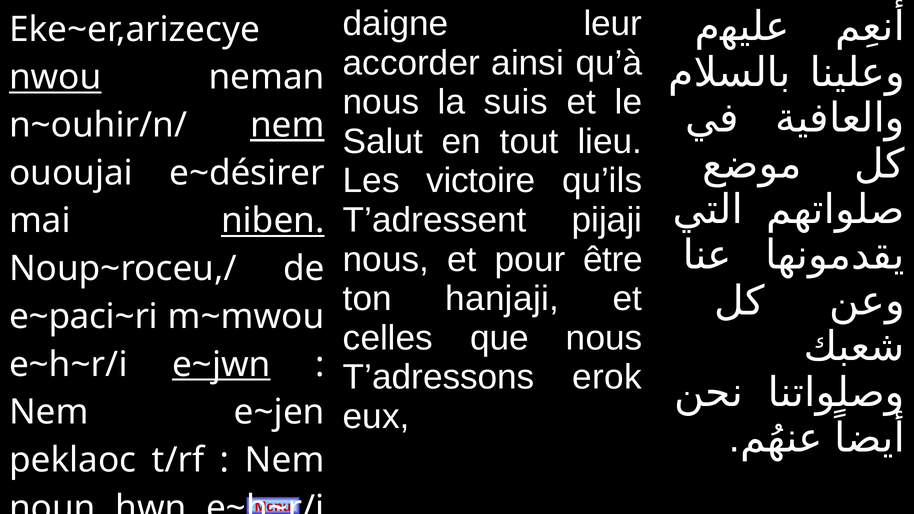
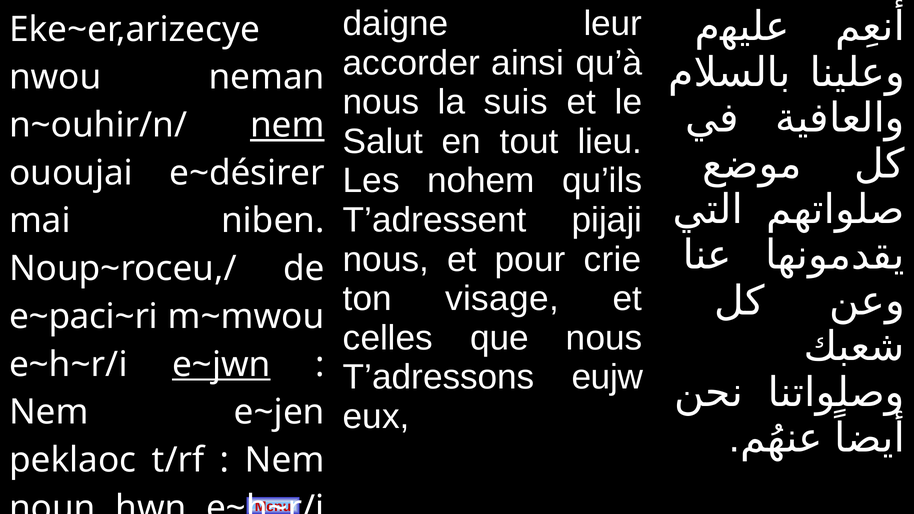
nwou underline: present -> none
victoire: victoire -> nohem
niben underline: present -> none
être: être -> crie
hanjaji: hanjaji -> visage
erok: erok -> eujw
